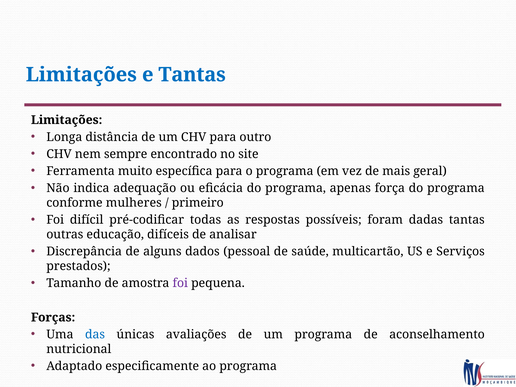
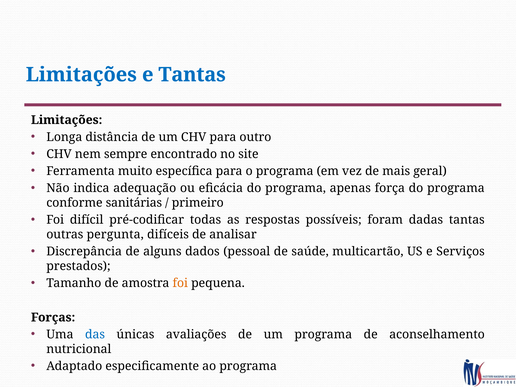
mulheres: mulheres -> sanitárias
educação: educação -> pergunta
foi at (180, 283) colour: purple -> orange
